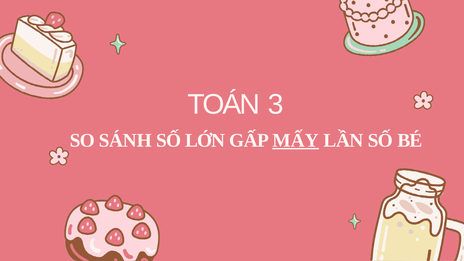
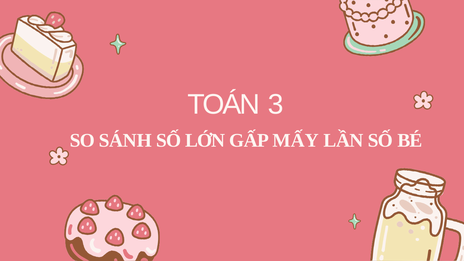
MẤY underline: present -> none
